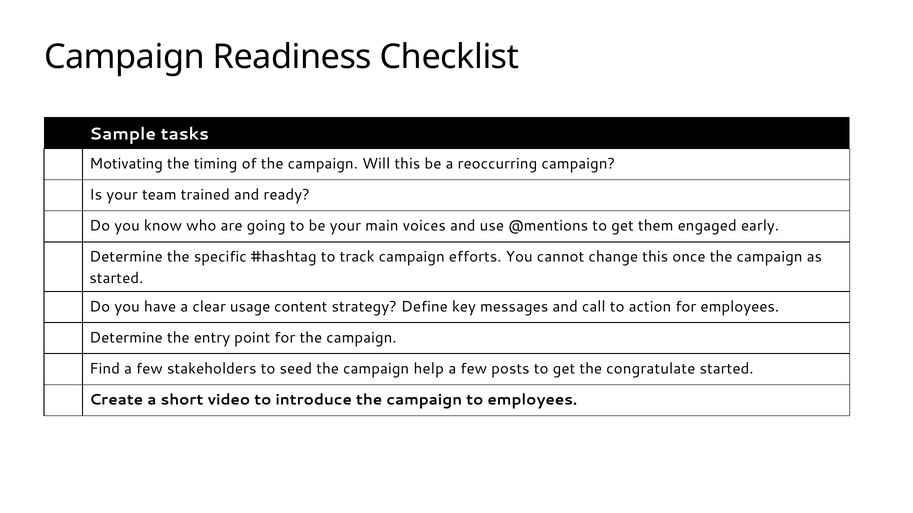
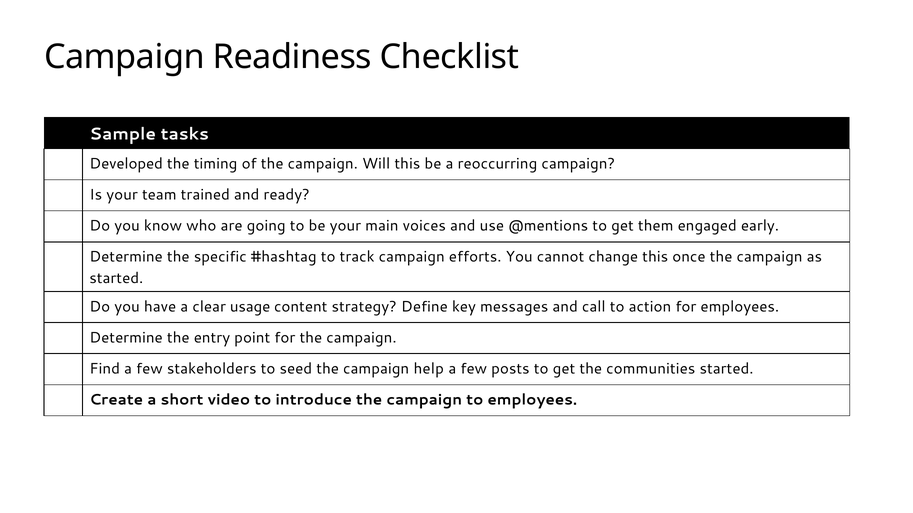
Motivating: Motivating -> Developed
congratulate: congratulate -> communities
